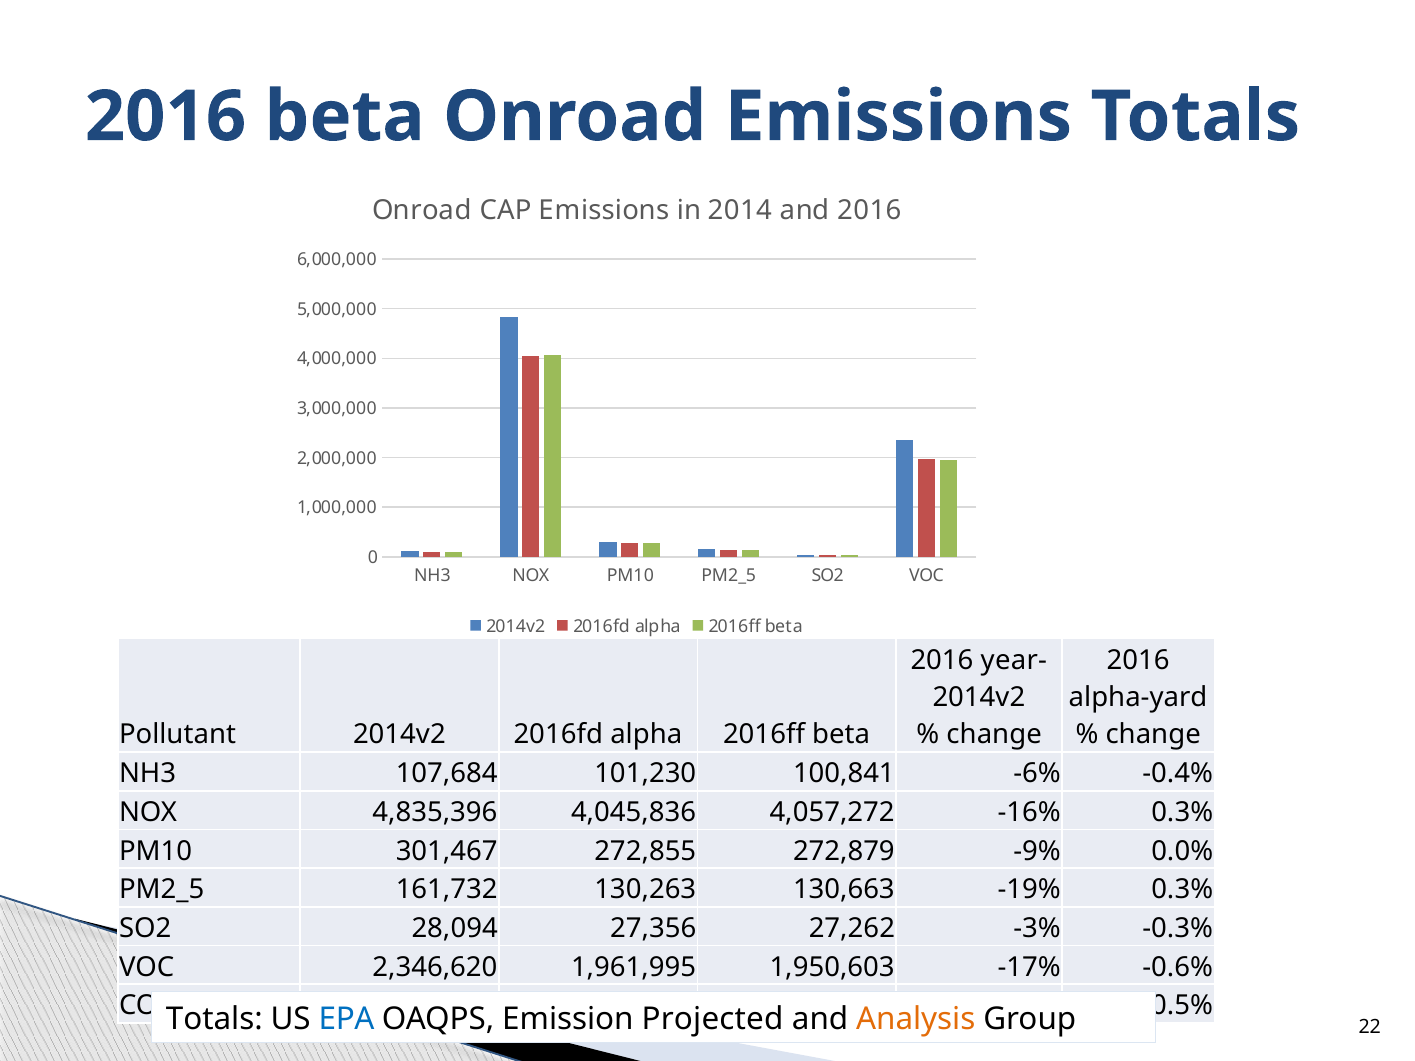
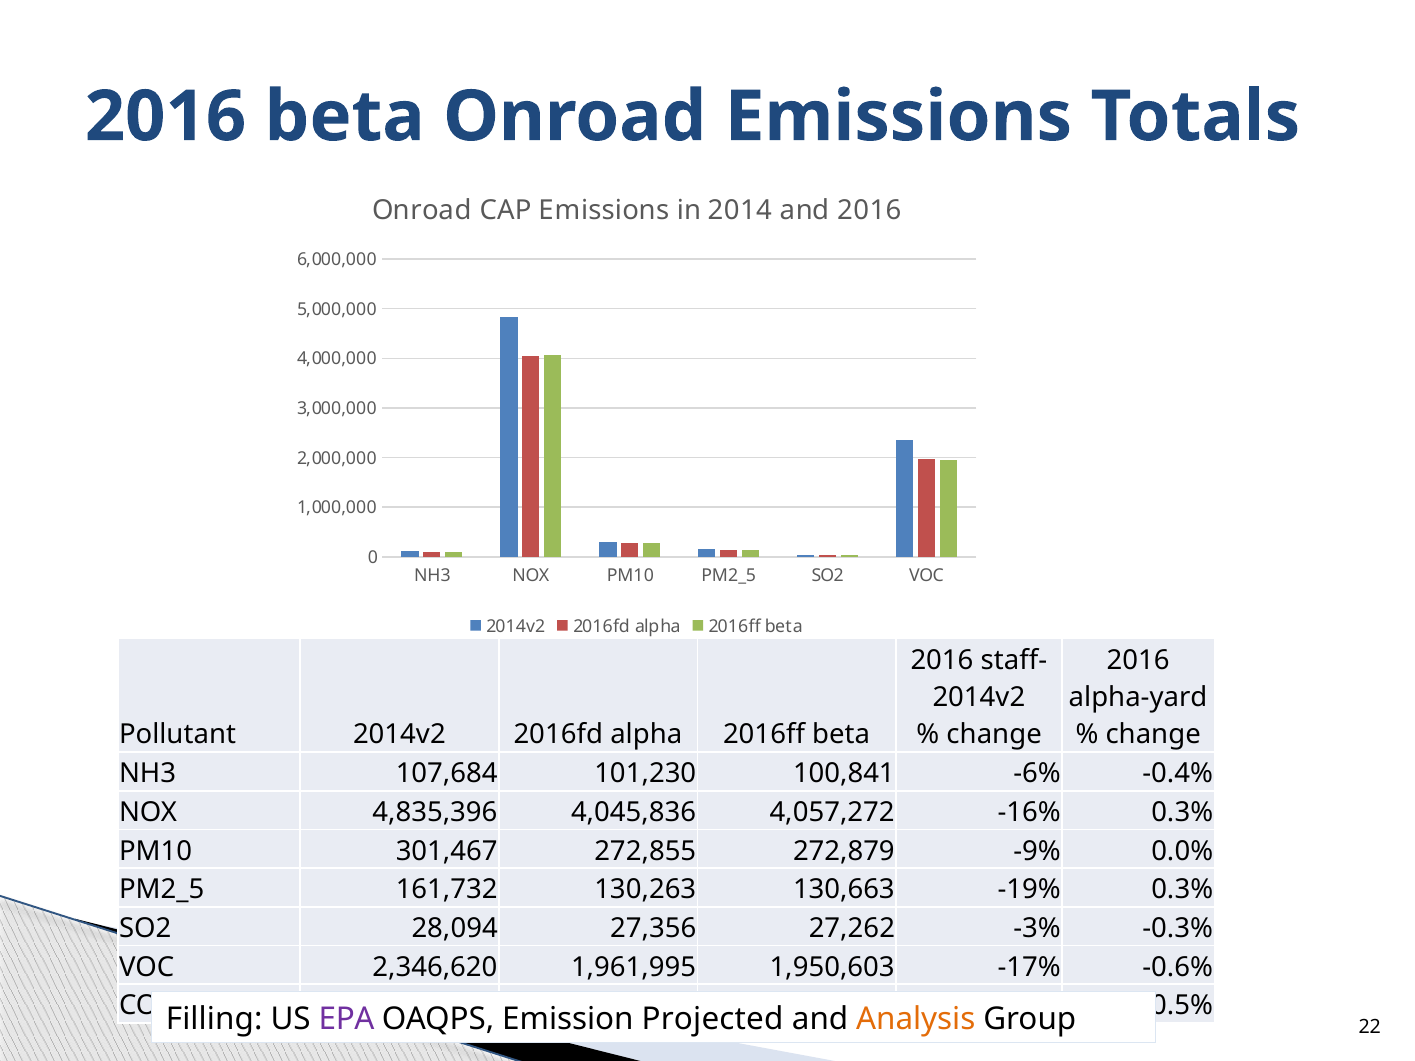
year-: year- -> staff-
Totals at (214, 1020): Totals -> Filling
EPA colour: blue -> purple
